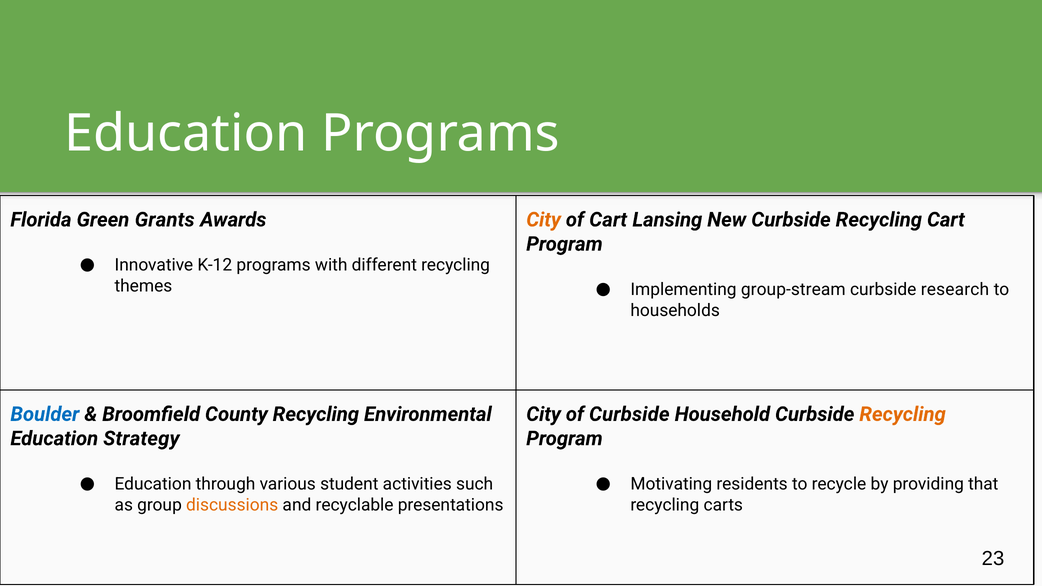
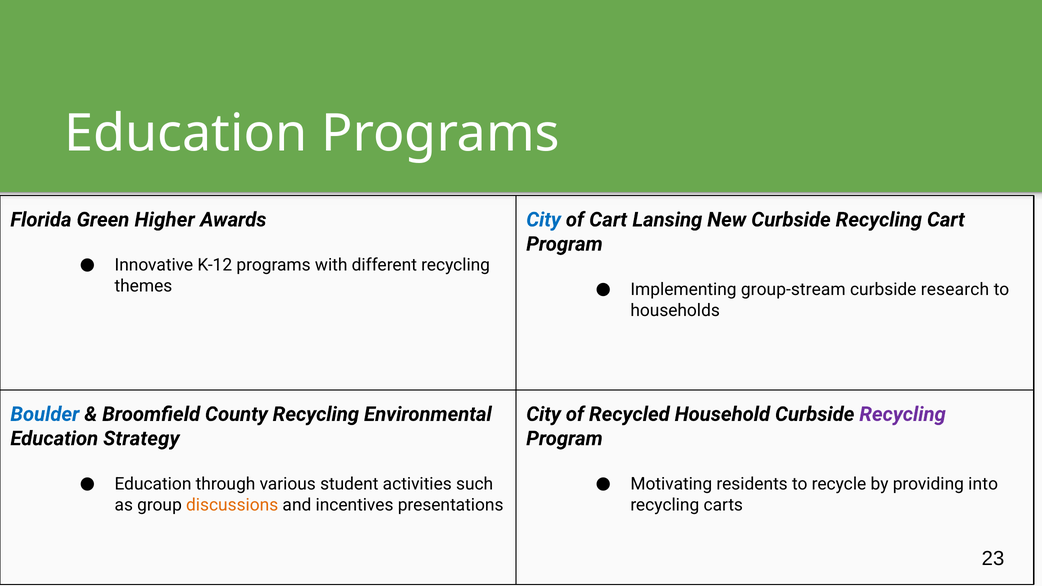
Grants: Grants -> Higher
City at (544, 220) colour: orange -> blue
of Curbside: Curbside -> Recycled
Recycling at (903, 414) colour: orange -> purple
that: that -> into
recyclable: recyclable -> incentives
